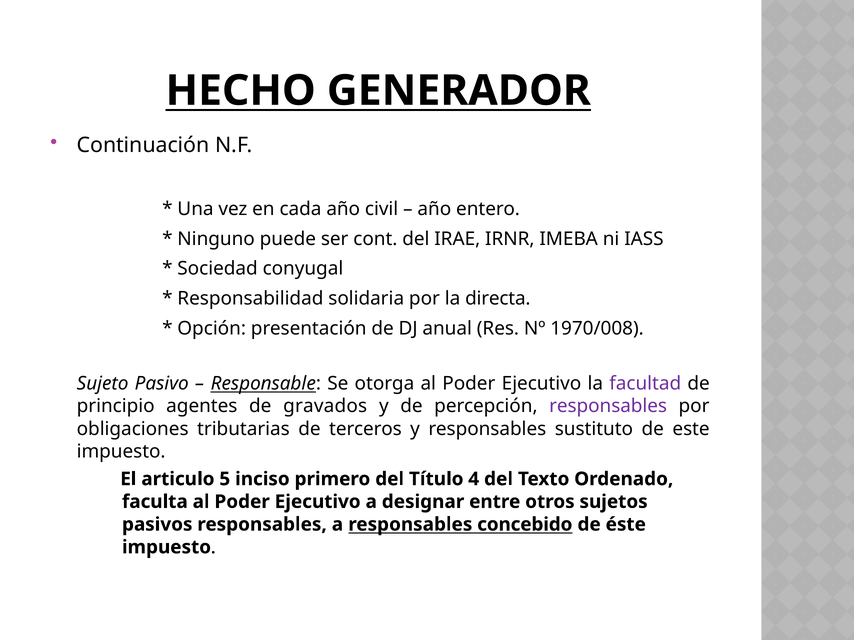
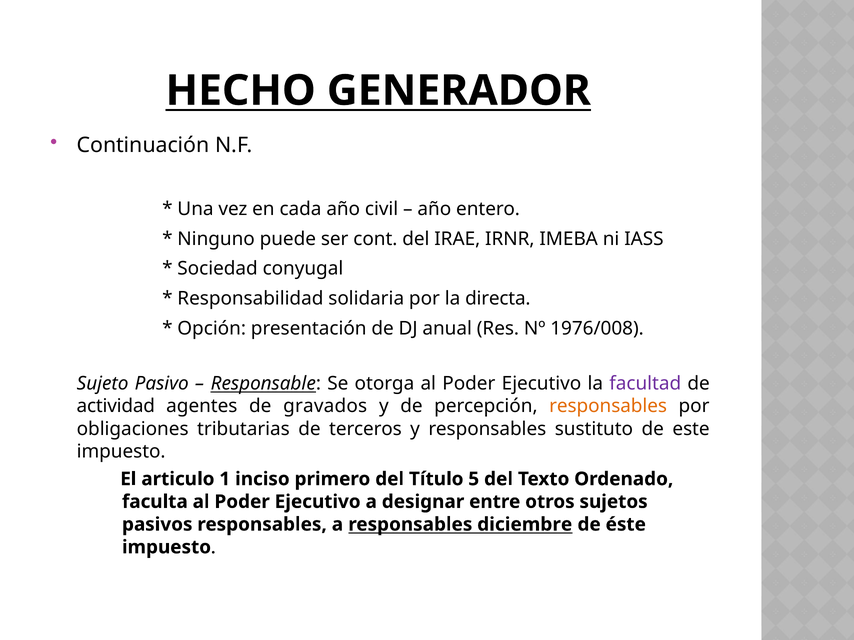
1970/008: 1970/008 -> 1976/008
principio: principio -> actividad
responsables at (608, 406) colour: purple -> orange
5: 5 -> 1
4: 4 -> 5
concebido: concebido -> diciembre
